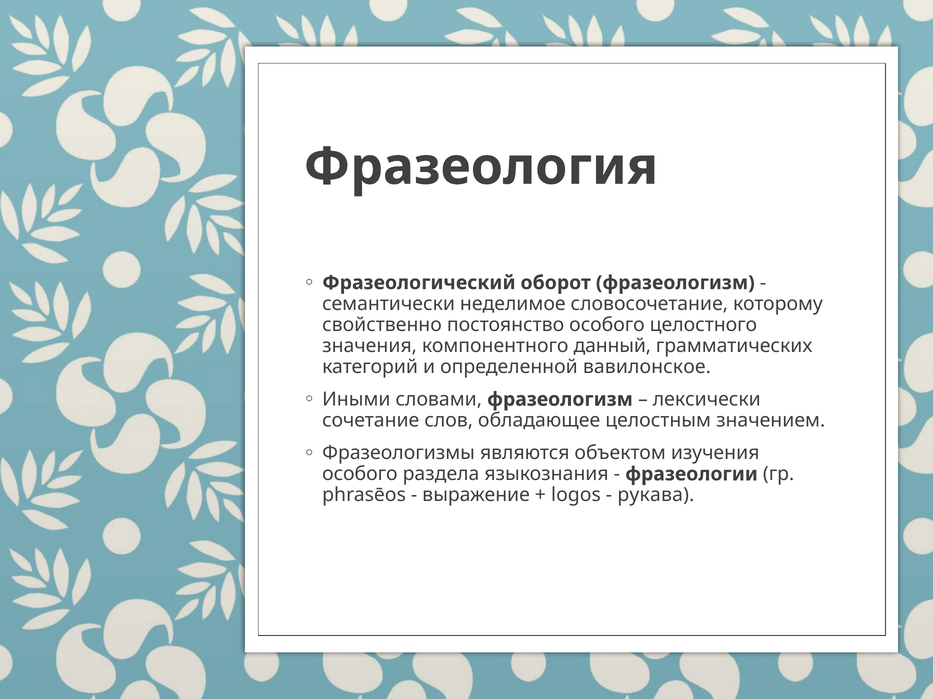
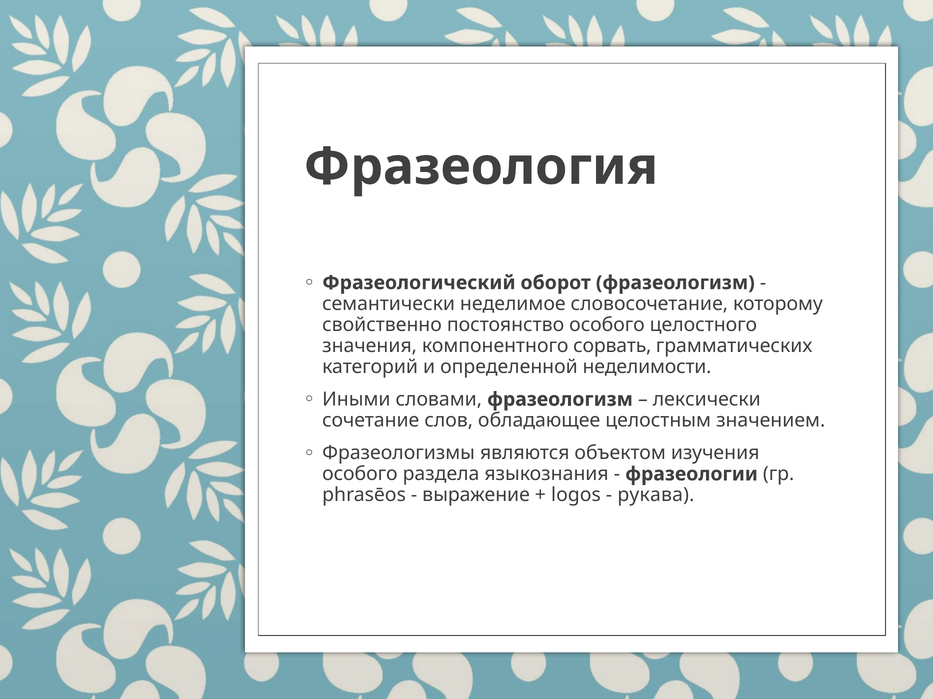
данный: данный -> сорвать
вавилонское: вавилонское -> неделимости
